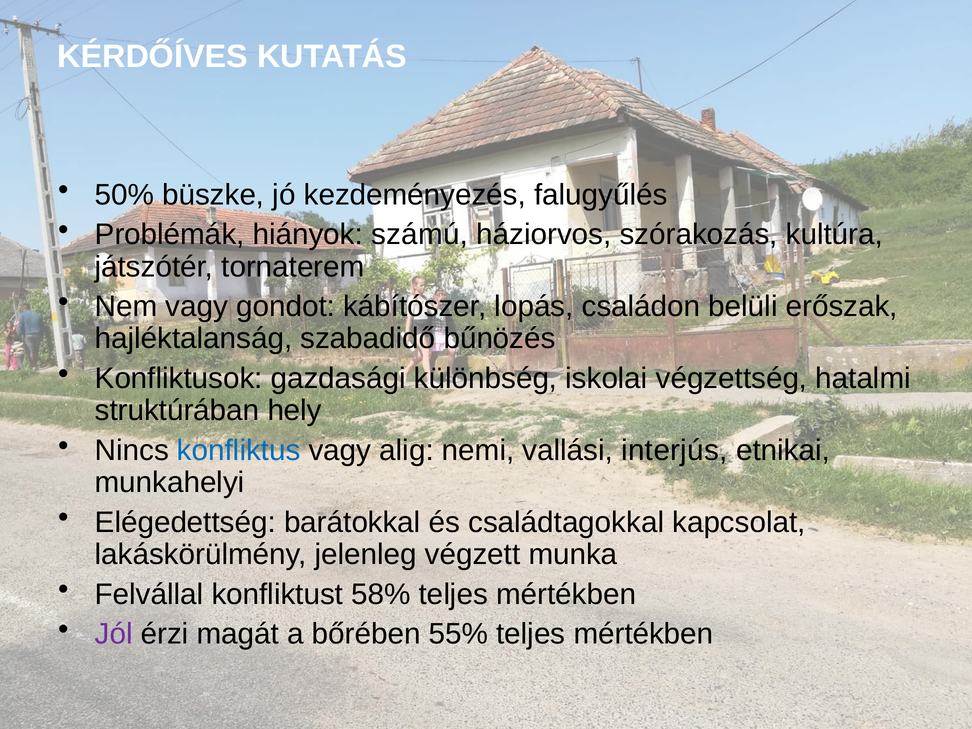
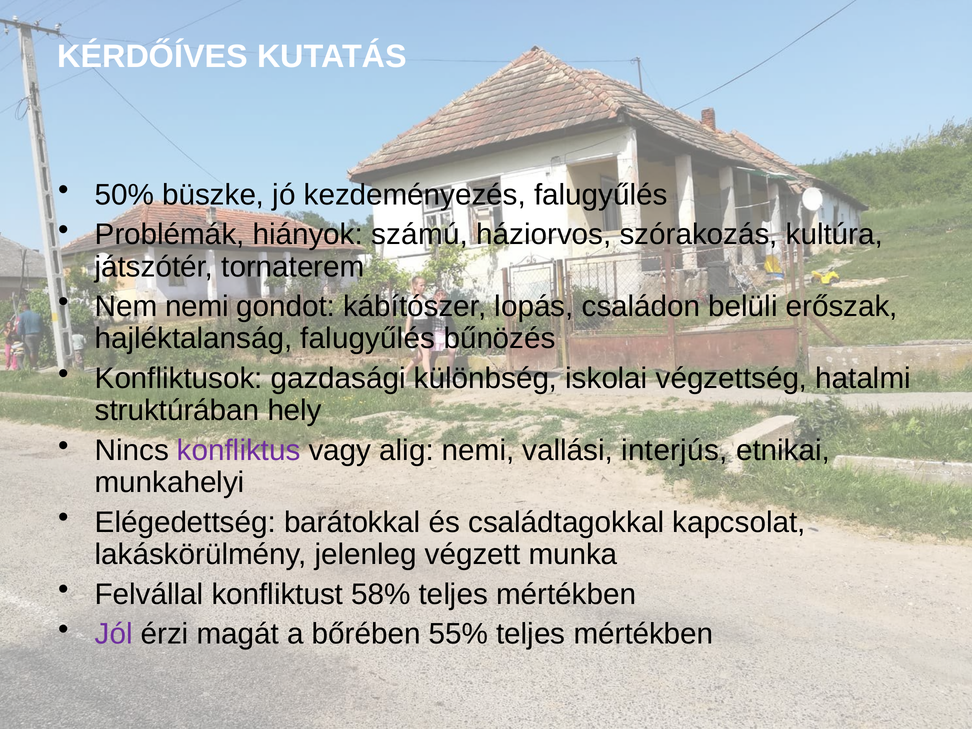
Nem vagy: vagy -> nemi
hajléktalanság szabadidő: szabadidő -> falugyűlés
konfliktus colour: blue -> purple
